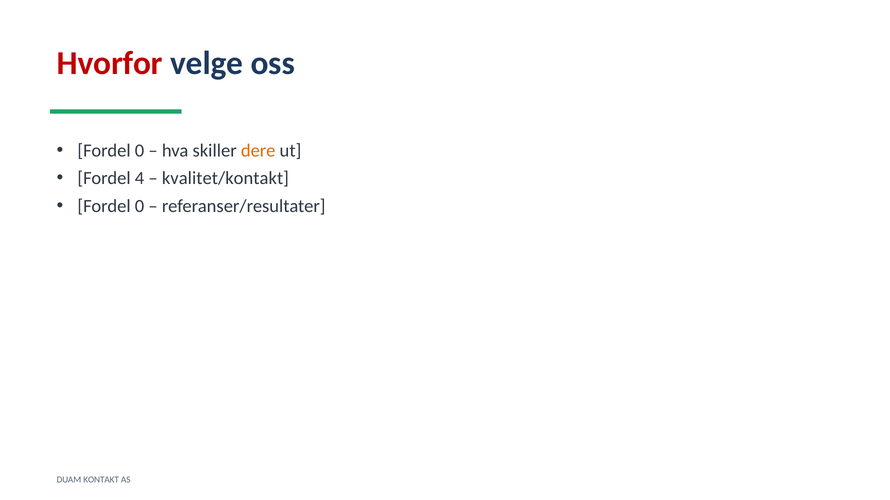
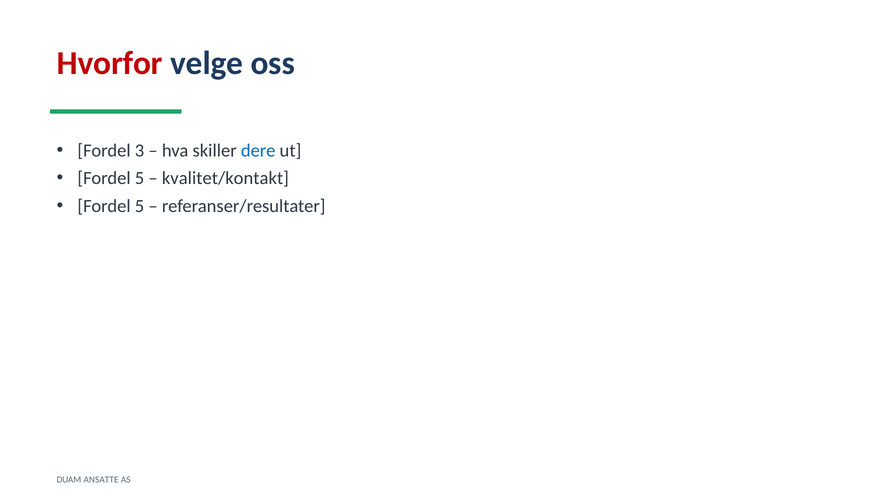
0 at (140, 151): 0 -> 3
dere colour: orange -> blue
4 at (140, 179): 4 -> 5
0 at (140, 206): 0 -> 5
KONTAKT: KONTAKT -> ANSATTE
